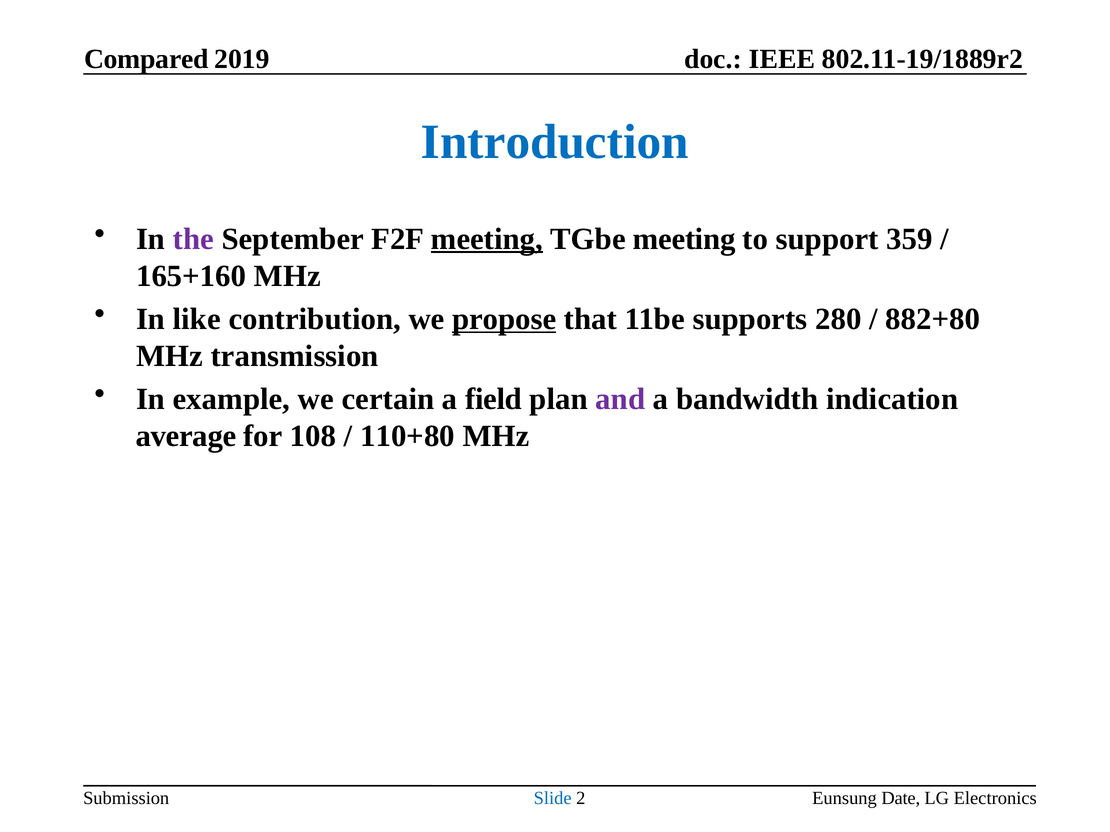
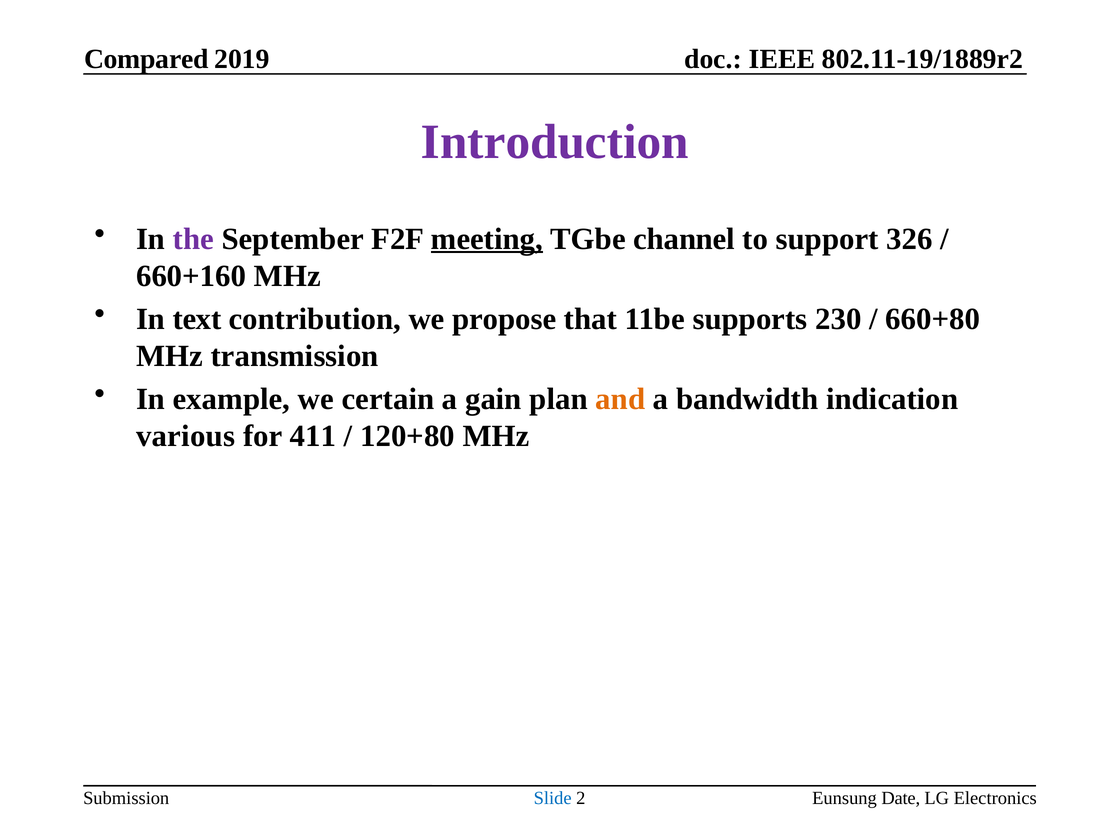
Introduction colour: blue -> purple
TGbe meeting: meeting -> channel
359: 359 -> 326
165+160: 165+160 -> 660+160
like: like -> text
propose underline: present -> none
280: 280 -> 230
882+80: 882+80 -> 660+80
field: field -> gain
and colour: purple -> orange
average: average -> various
108: 108 -> 411
110+80: 110+80 -> 120+80
